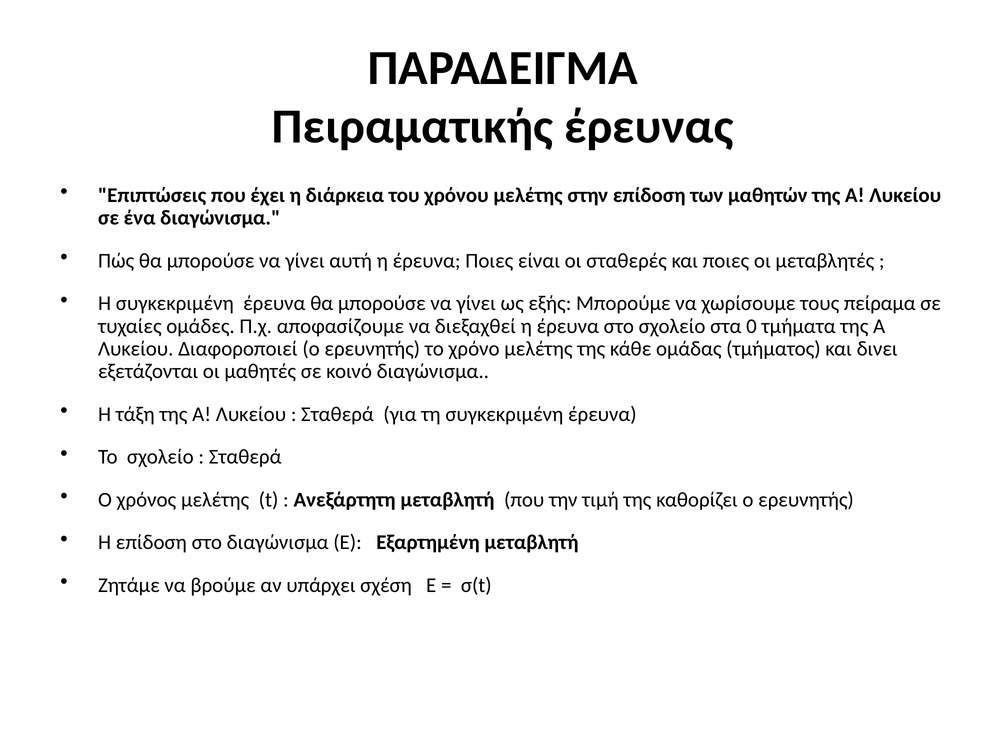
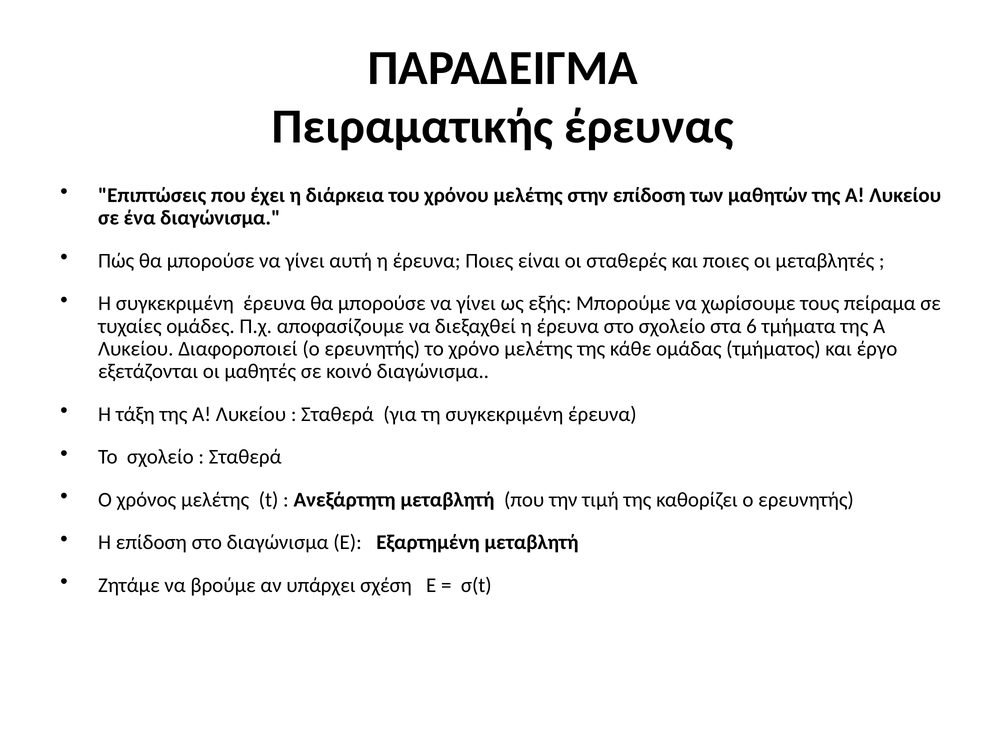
0: 0 -> 6
δινει: δινει -> έργο
